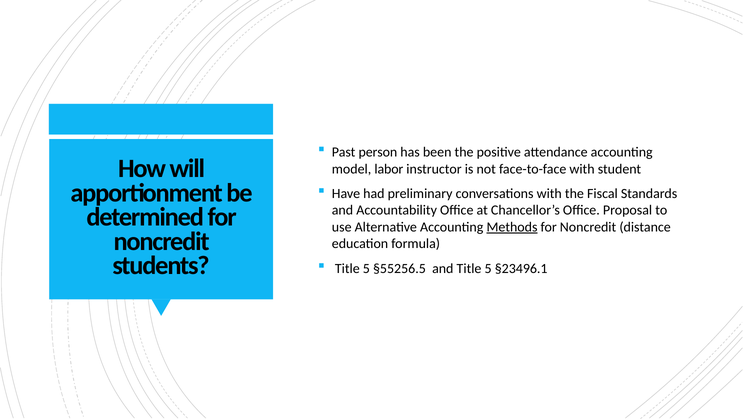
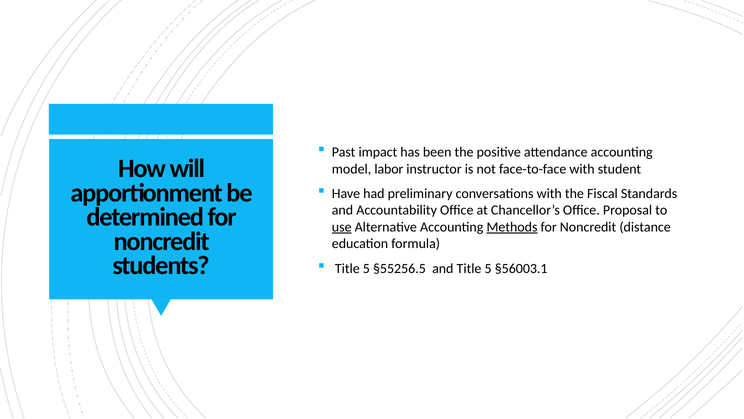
person: person -> impact
use underline: none -> present
§23496.1: §23496.1 -> §56003.1
